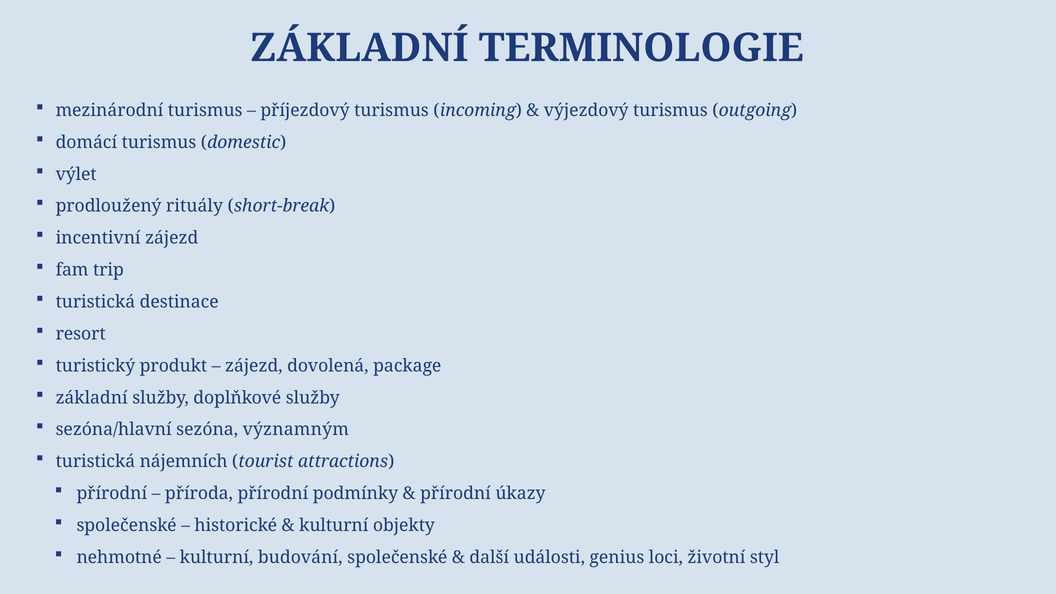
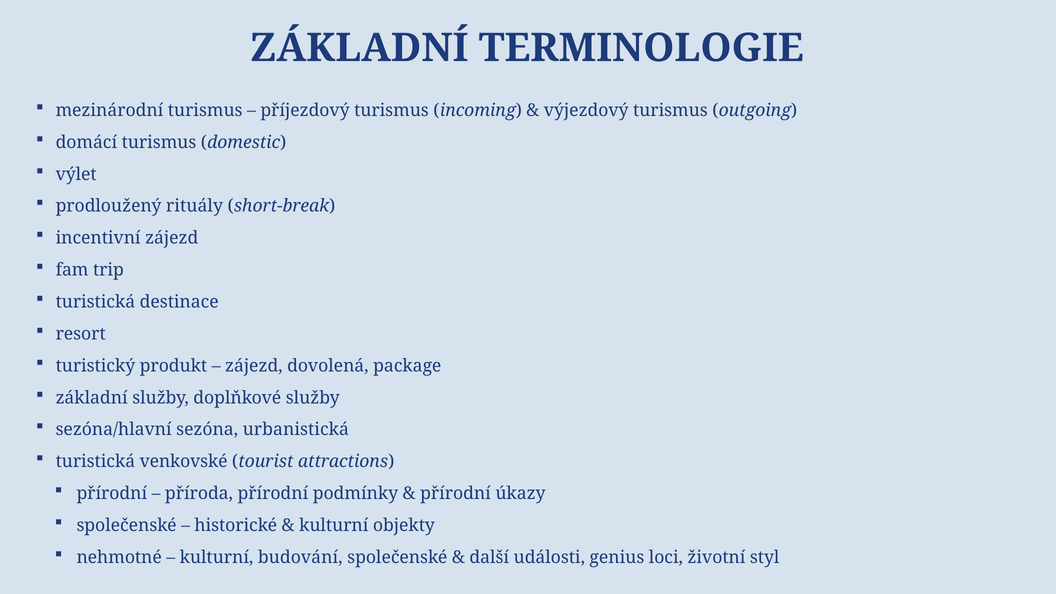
významným: významným -> urbanistická
nájemních: nájemních -> venkovské
